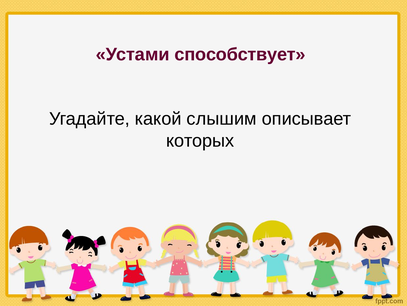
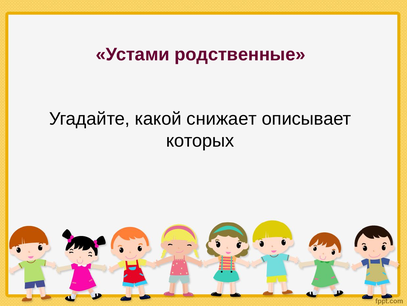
способствует: способствует -> родственные
слышим: слышим -> снижает
